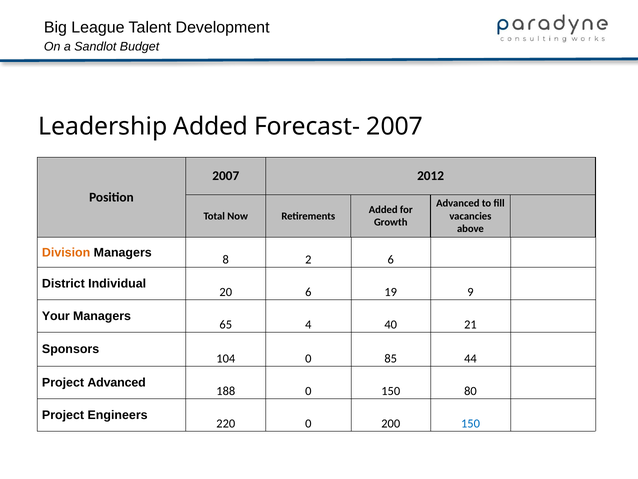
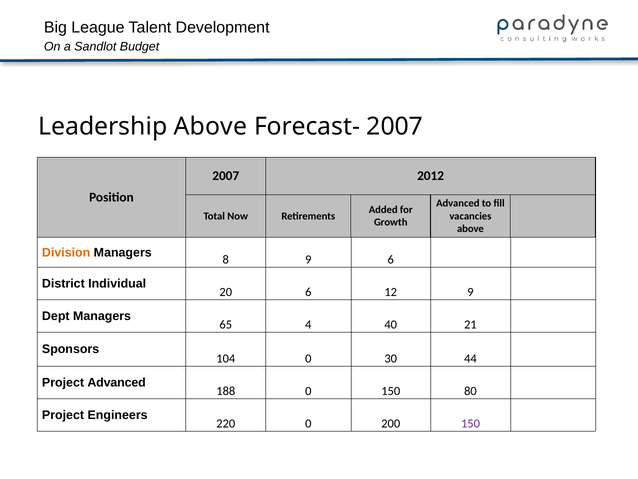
Leadership Added: Added -> Above
8 2: 2 -> 9
19: 19 -> 12
Your: Your -> Dept
85: 85 -> 30
150 at (470, 423) colour: blue -> purple
